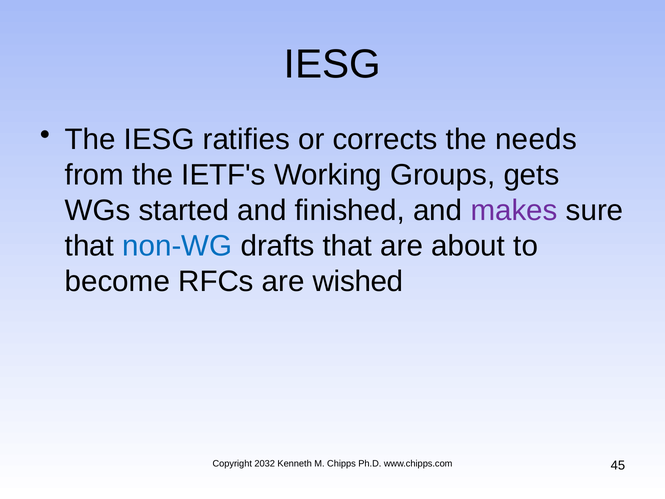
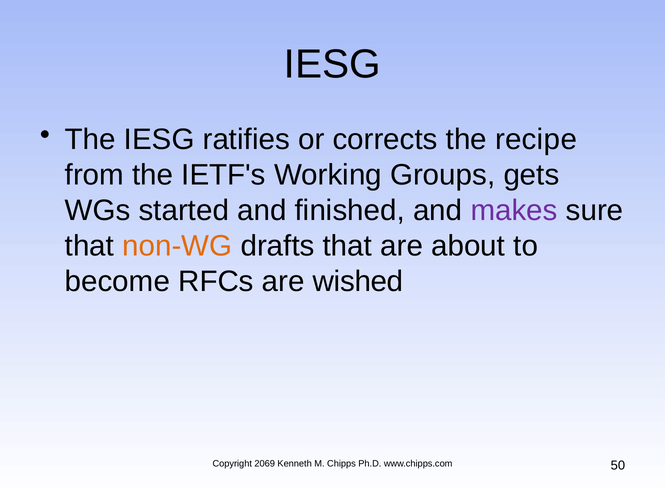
needs: needs -> recipe
non-WG colour: blue -> orange
2032: 2032 -> 2069
45: 45 -> 50
